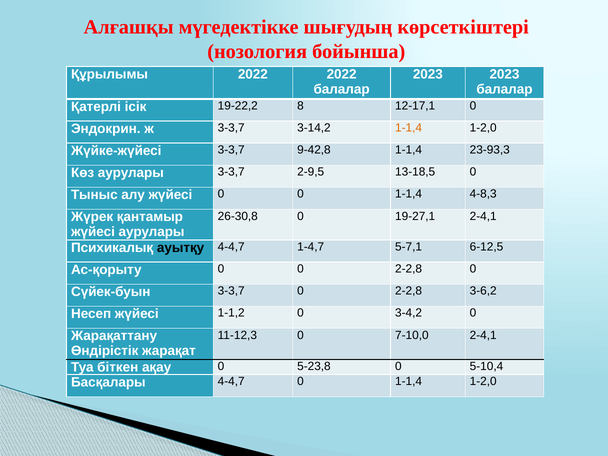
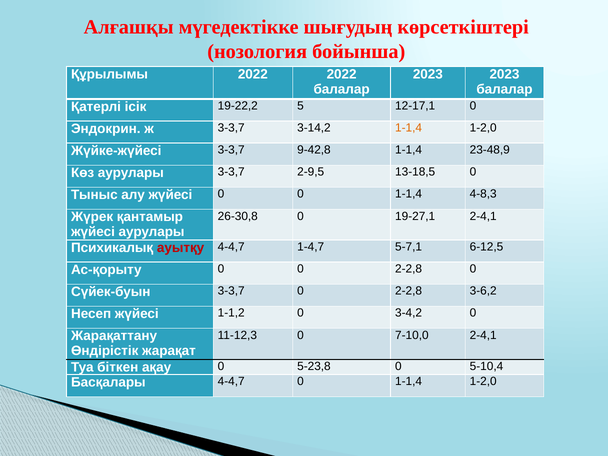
8: 8 -> 5
23-93,3: 23-93,3 -> 23-48,9
ауытқу colour: black -> red
